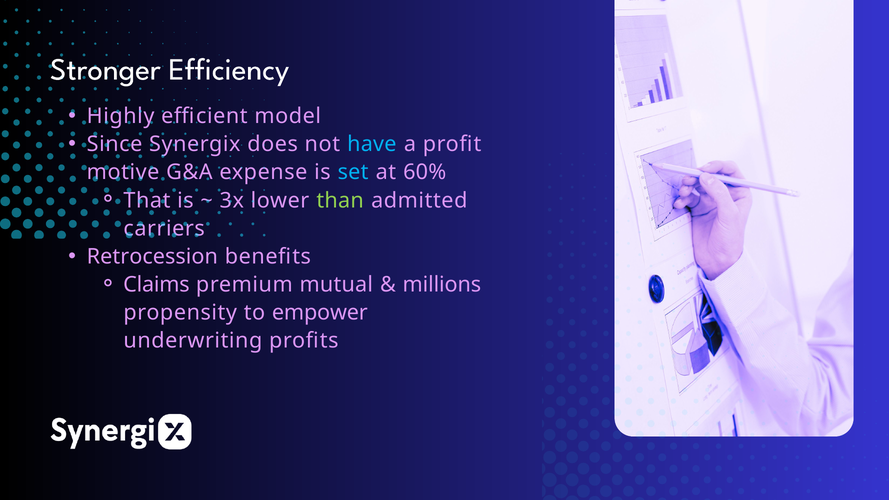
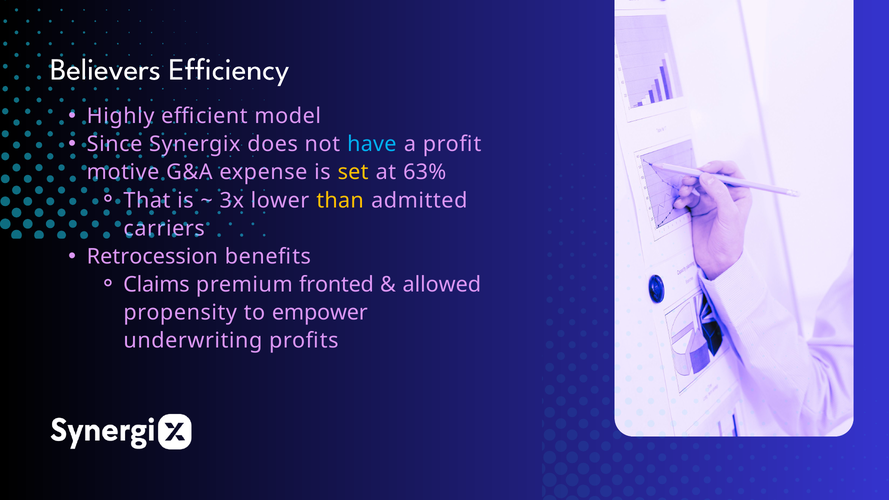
Stronger: Stronger -> Believers
set colour: light blue -> yellow
60%: 60% -> 63%
than colour: light green -> yellow
mutual: mutual -> fronted
millions: millions -> allowed
